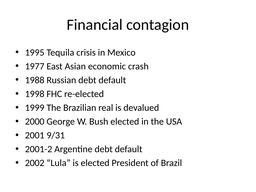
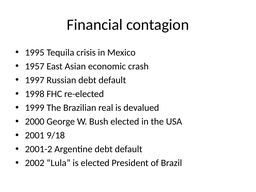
1977: 1977 -> 1957
1988: 1988 -> 1997
9/31: 9/31 -> 9/18
